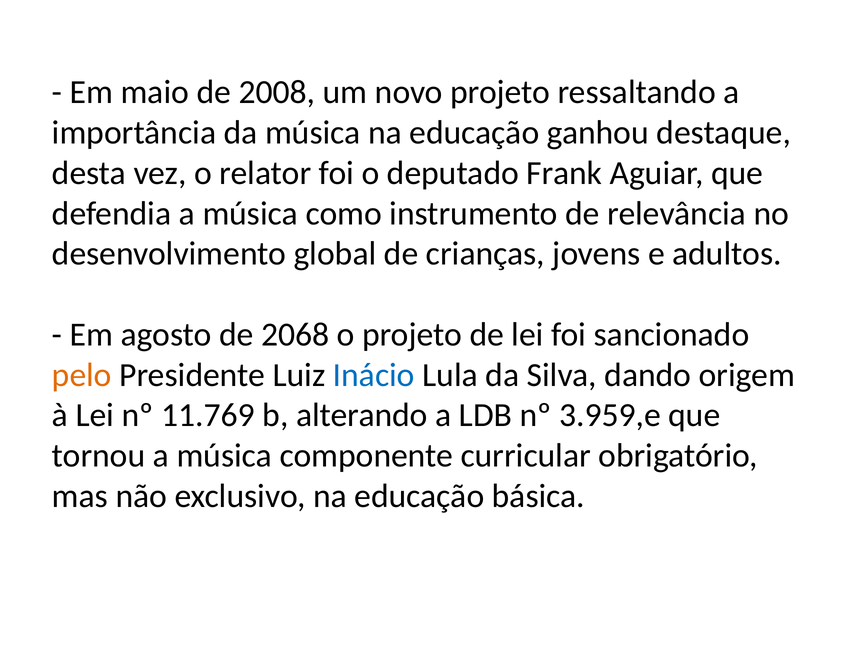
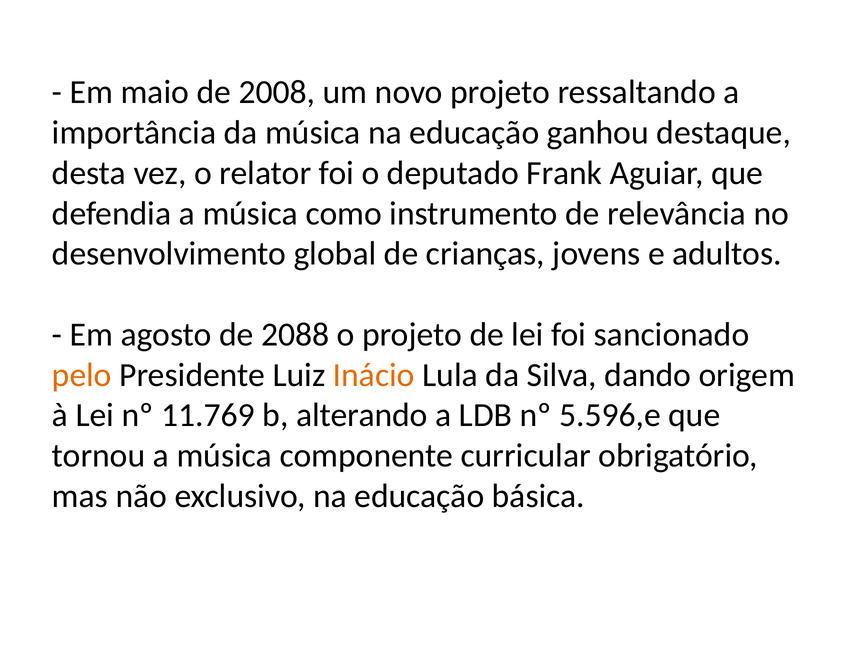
2068: 2068 -> 2088
Inácio colour: blue -> orange
3.959,e: 3.959,e -> 5.596,e
